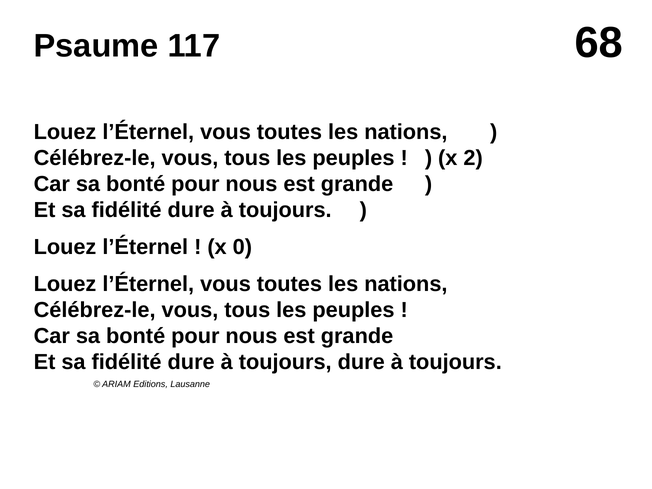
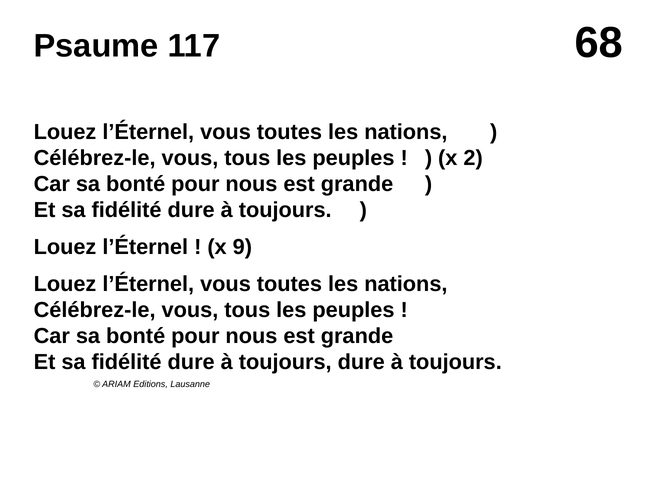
0: 0 -> 9
